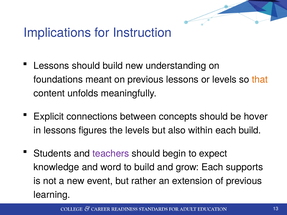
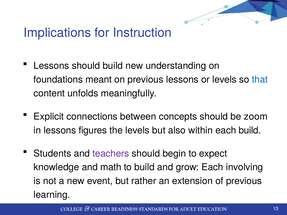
that colour: orange -> blue
hover: hover -> zoom
word: word -> math
supports: supports -> involving
